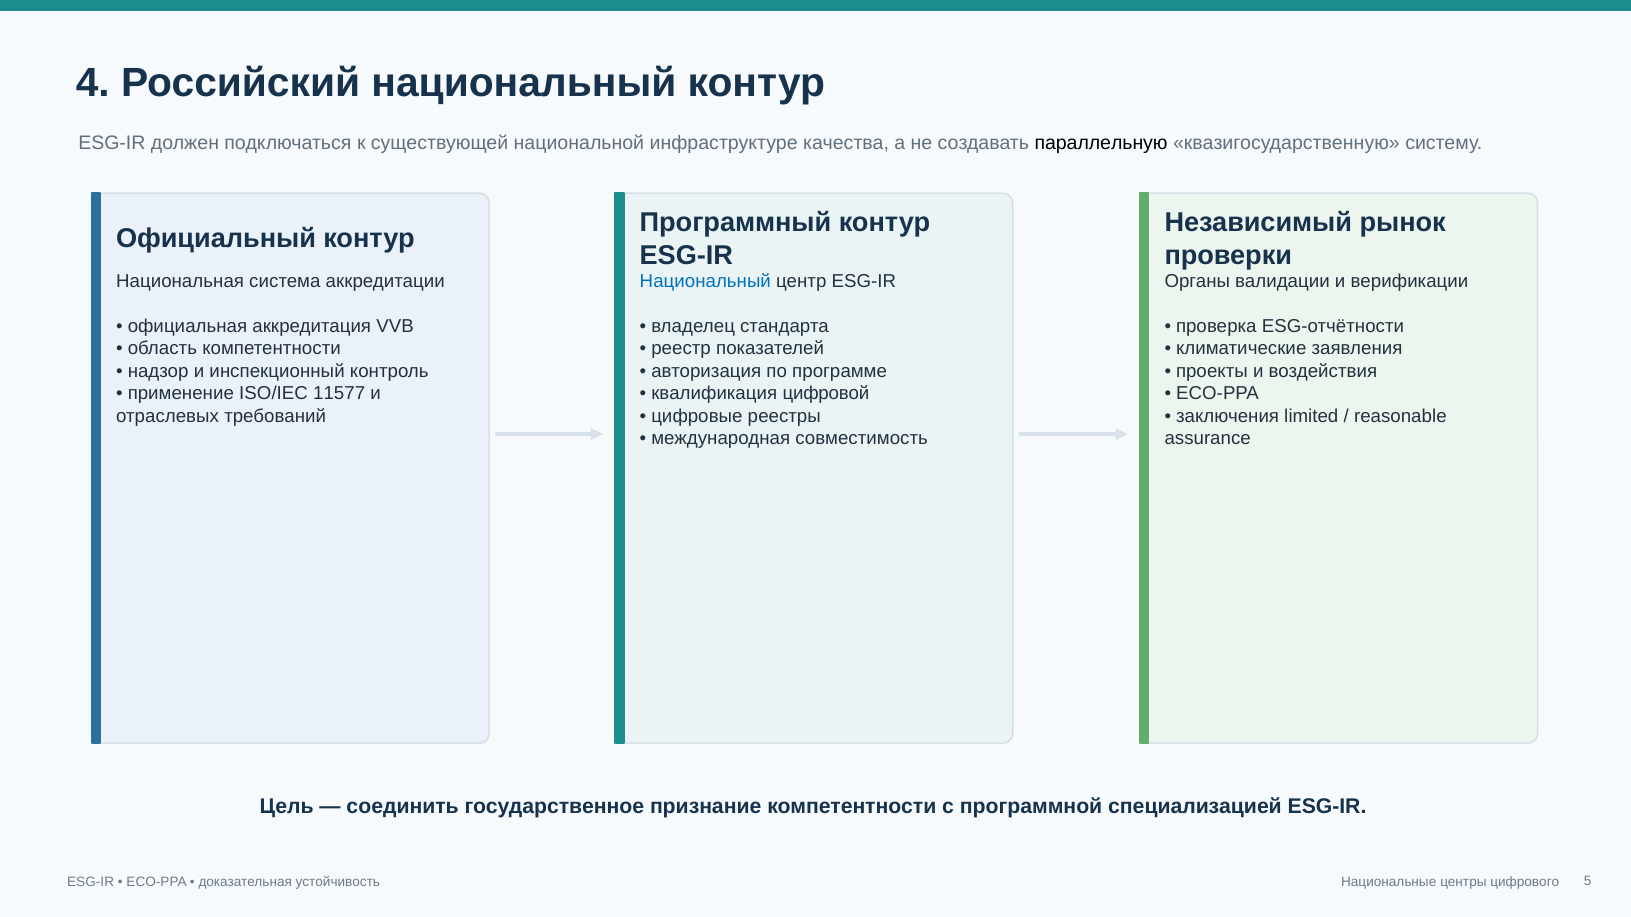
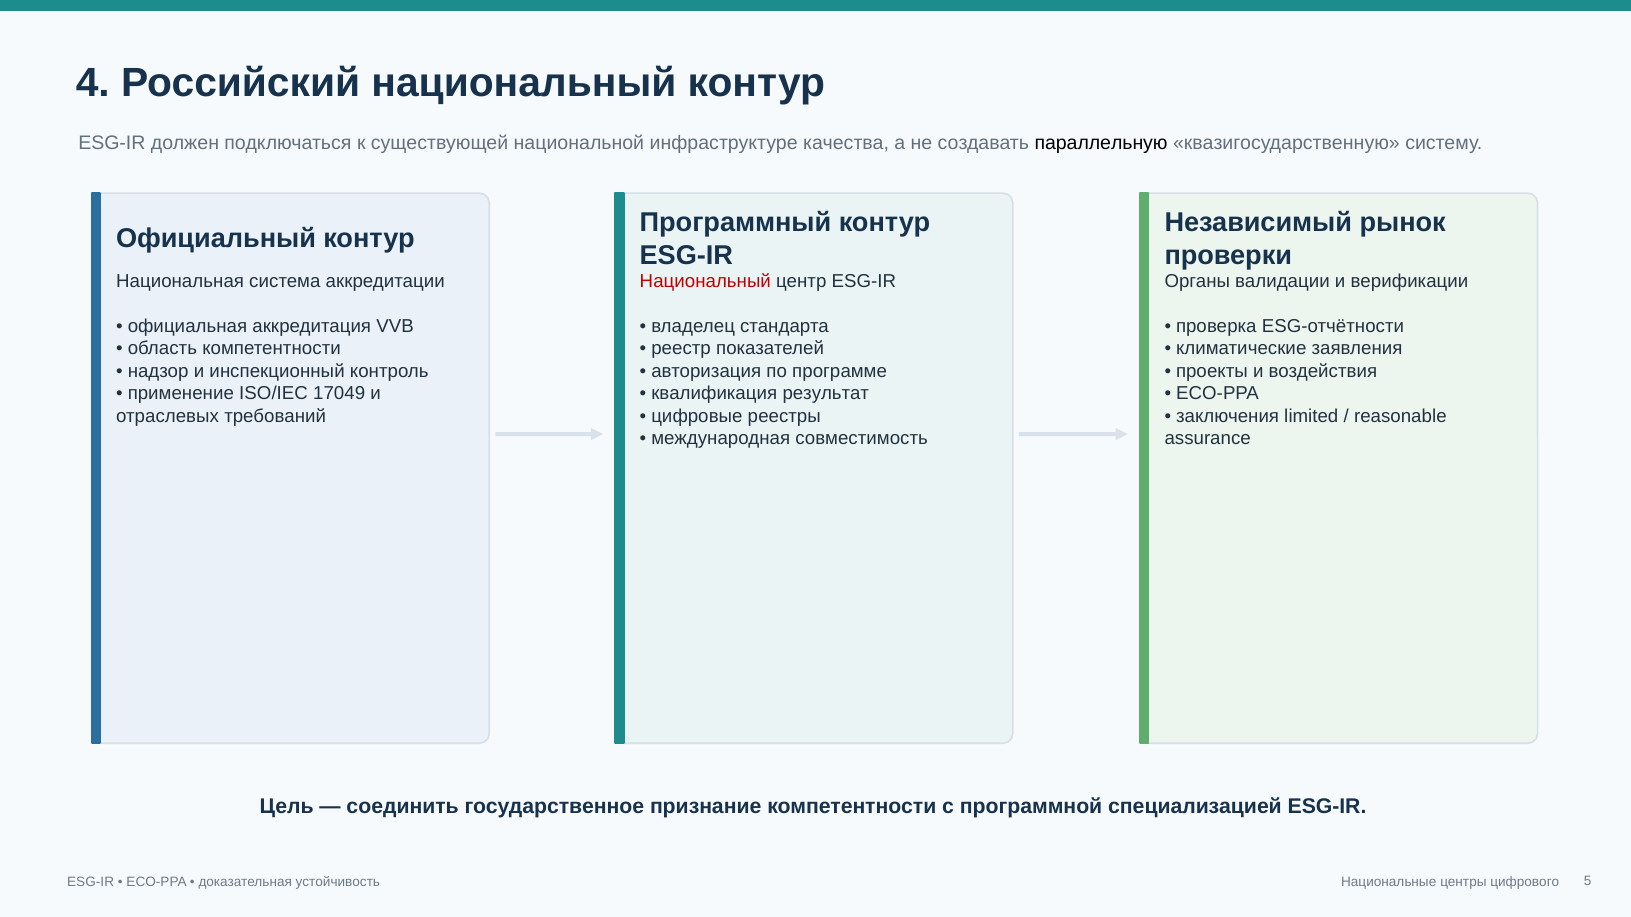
Национальный at (705, 282) colour: blue -> red
11577: 11577 -> 17049
цифровой: цифровой -> результат
